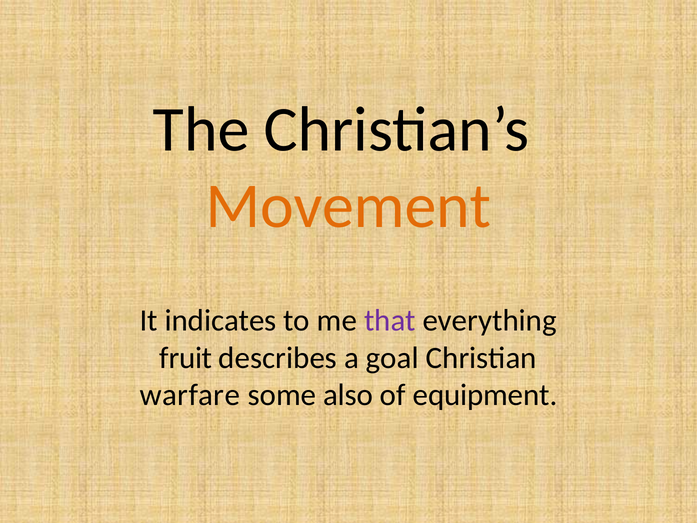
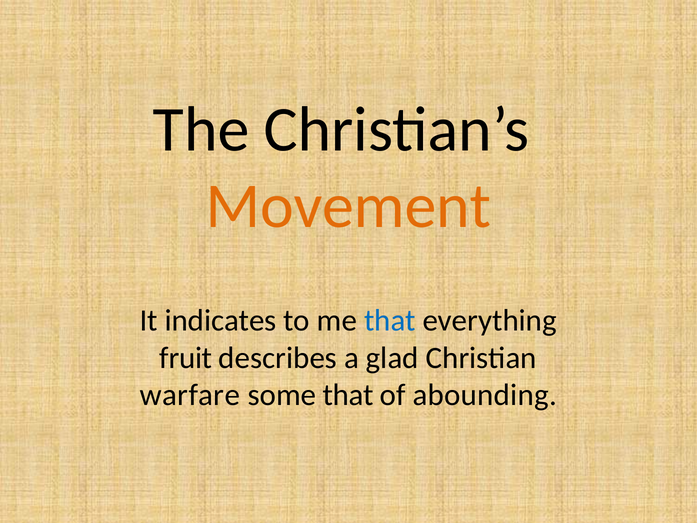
that at (390, 320) colour: purple -> blue
goal: goal -> glad
some also: also -> that
equipment: equipment -> abounding
